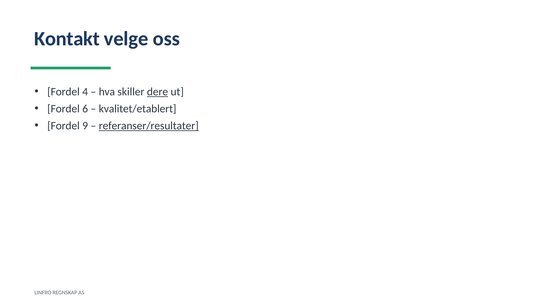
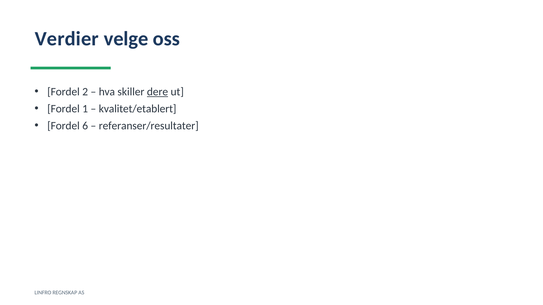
Kontakt: Kontakt -> Verdier
4: 4 -> 2
6: 6 -> 1
9: 9 -> 6
referanser/resultater underline: present -> none
